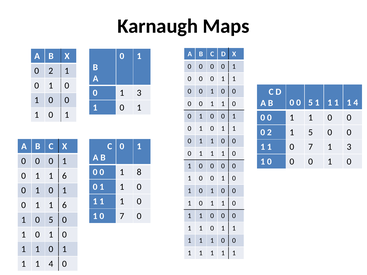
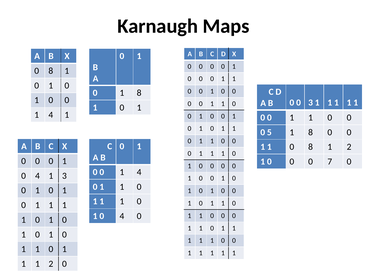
2 at (51, 71): 2 -> 8
0 1 3: 3 -> 8
0 0 5: 5 -> 3
4 at (356, 103): 4 -> 1
0 at (51, 115): 0 -> 4
2 at (269, 132): 2 -> 5
5 at (311, 132): 5 -> 8
1 1 0 7: 7 -> 8
3 at (349, 147): 3 -> 2
1 at (330, 162): 1 -> 7
8 at (139, 172): 8 -> 4
1 at (37, 176): 1 -> 4
6 at (64, 176): 6 -> 3
6 at (64, 205): 6 -> 1
7 at (122, 216): 7 -> 4
5 at (51, 220): 5 -> 1
4 at (51, 264): 4 -> 2
